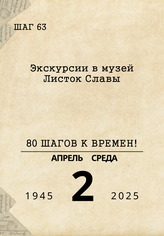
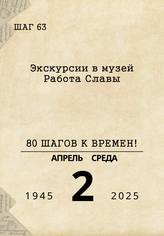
Листок: Листок -> Работа
